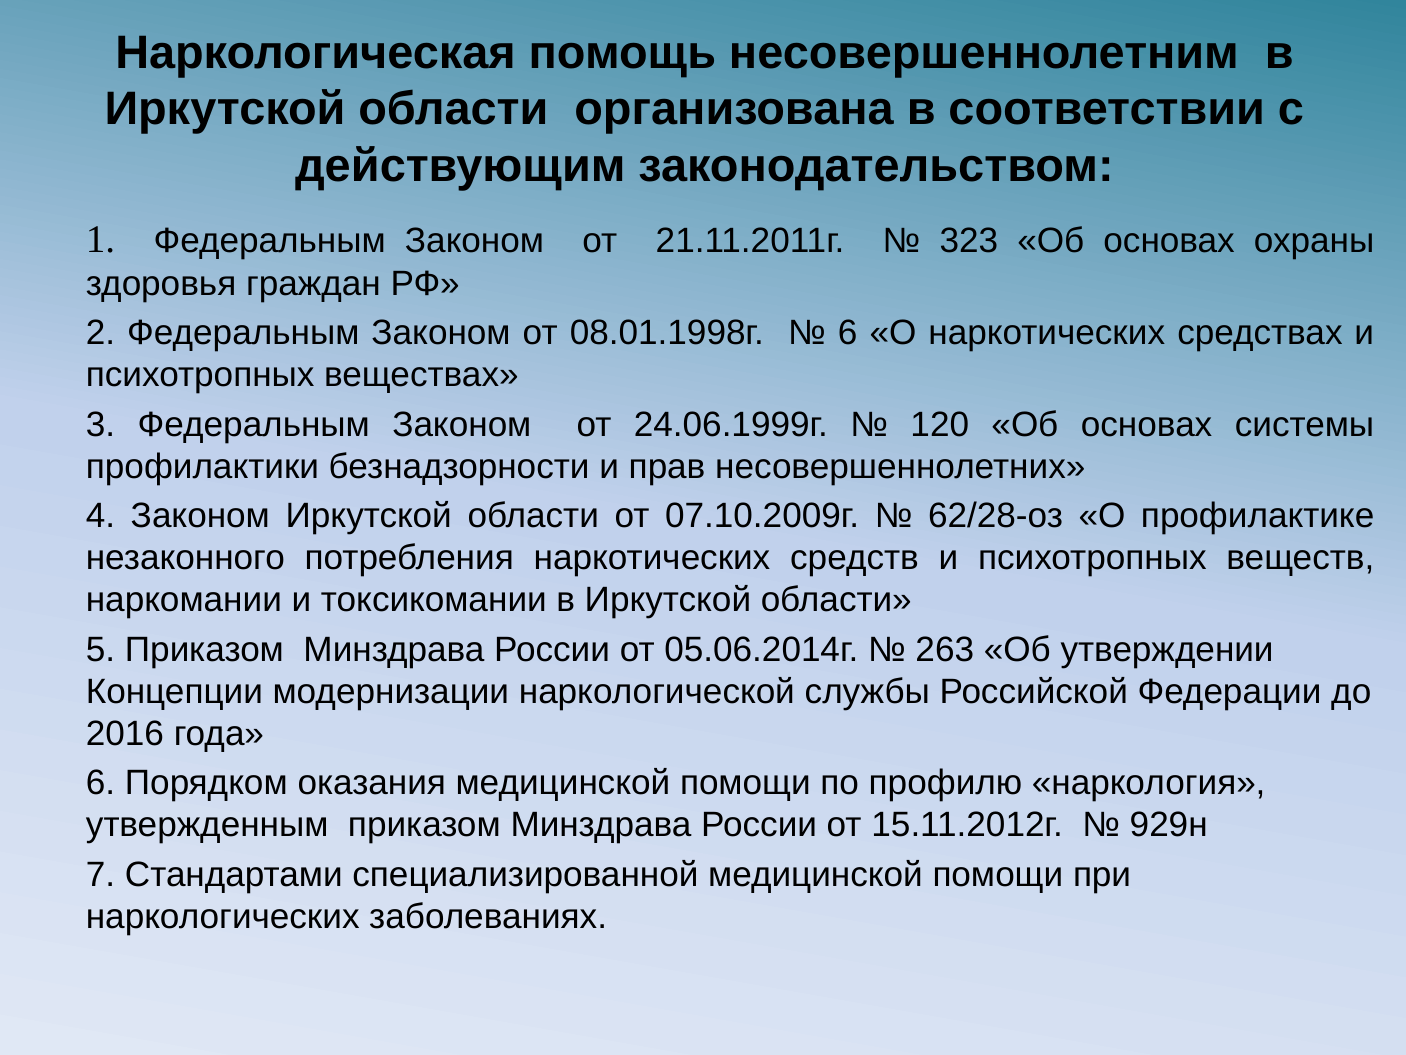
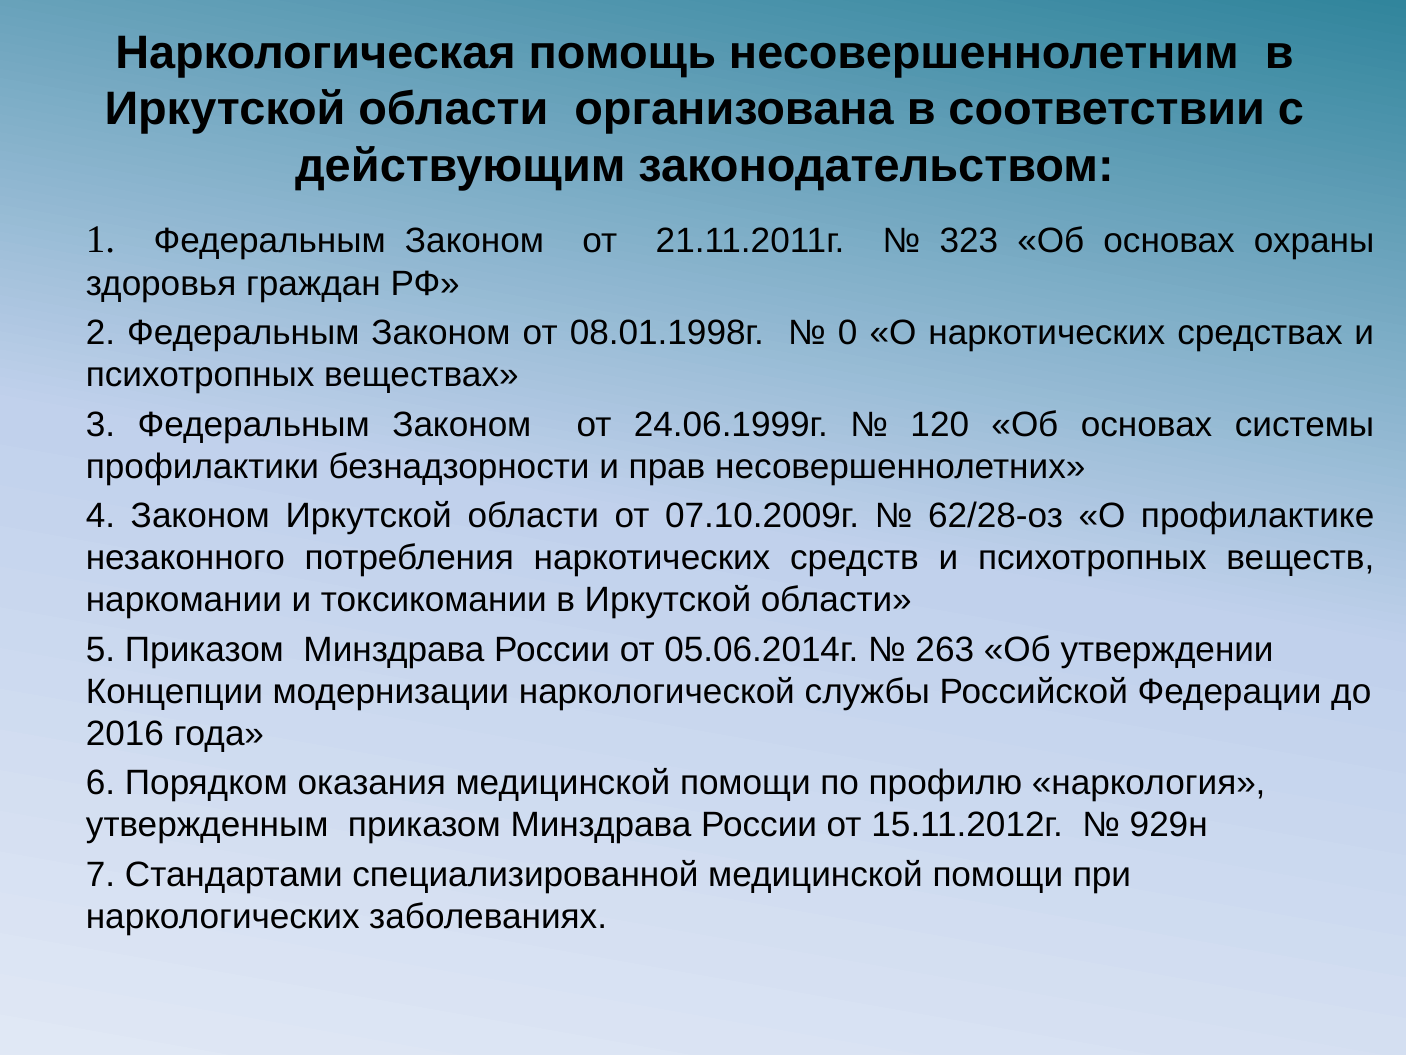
6 at (848, 333): 6 -> 0
